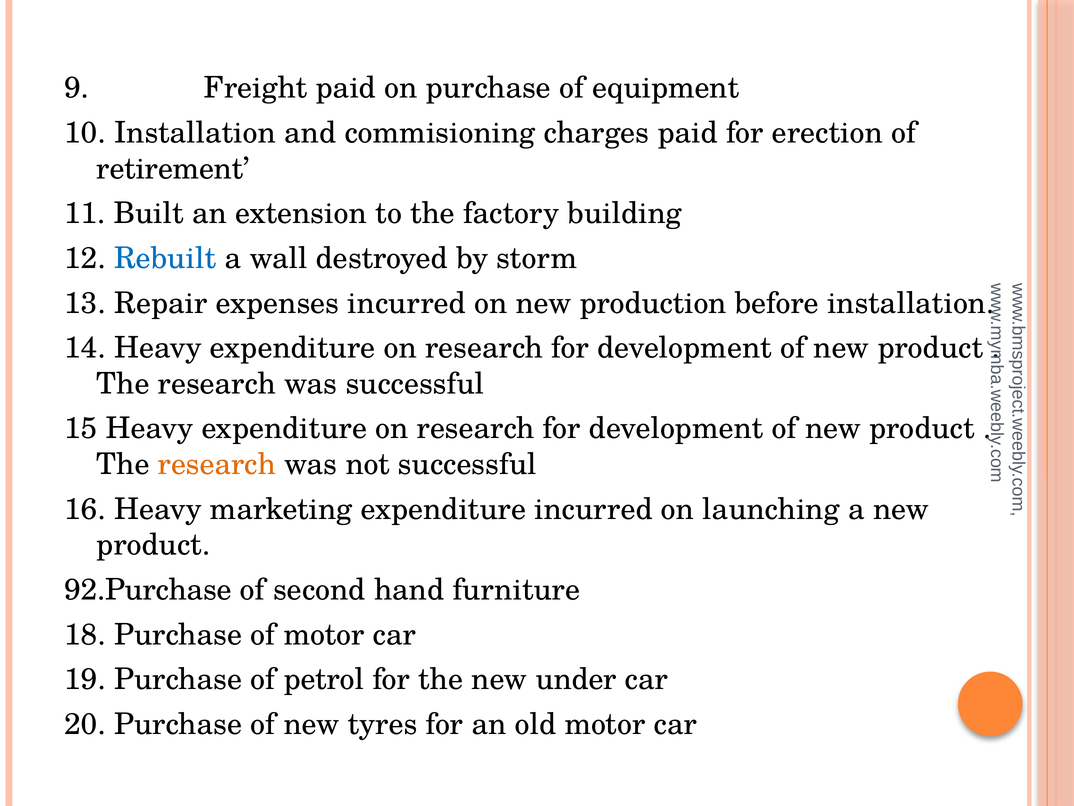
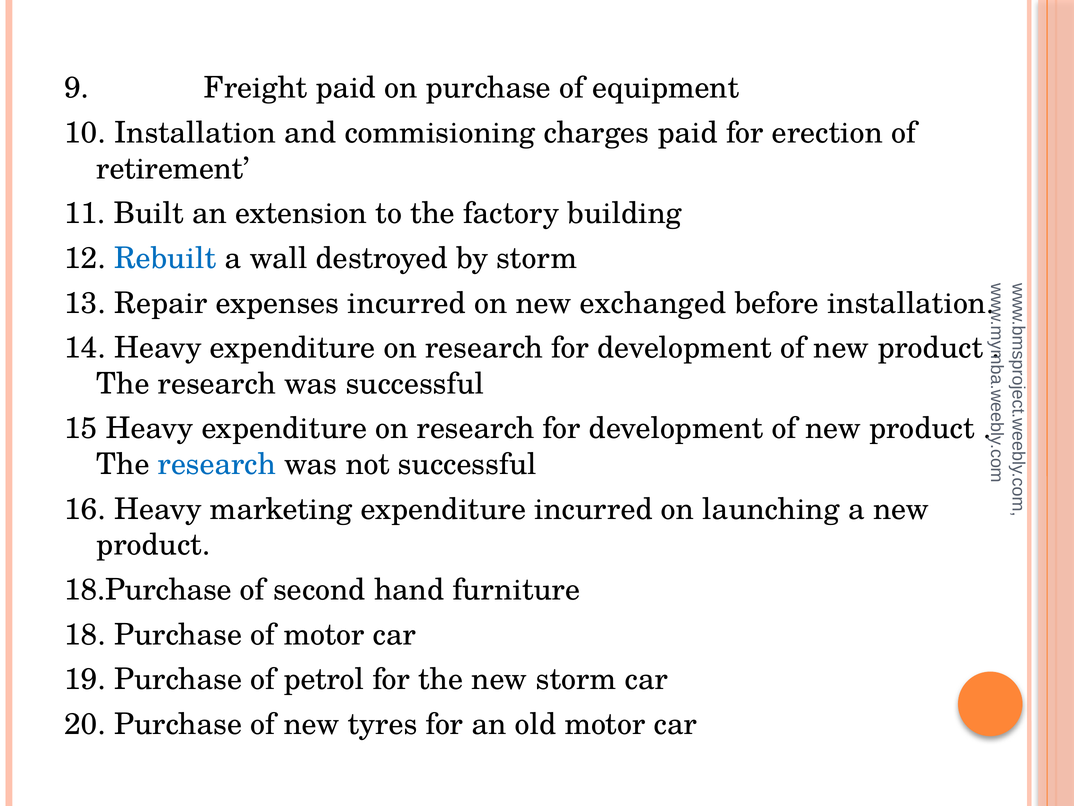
production: production -> exchanged
research at (217, 464) colour: orange -> blue
92.Purchase: 92.Purchase -> 18.Purchase
new under: under -> storm
